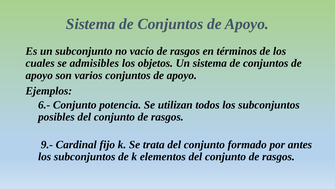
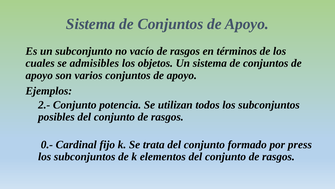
6.-: 6.- -> 2.-
9.-: 9.- -> 0.-
antes: antes -> press
